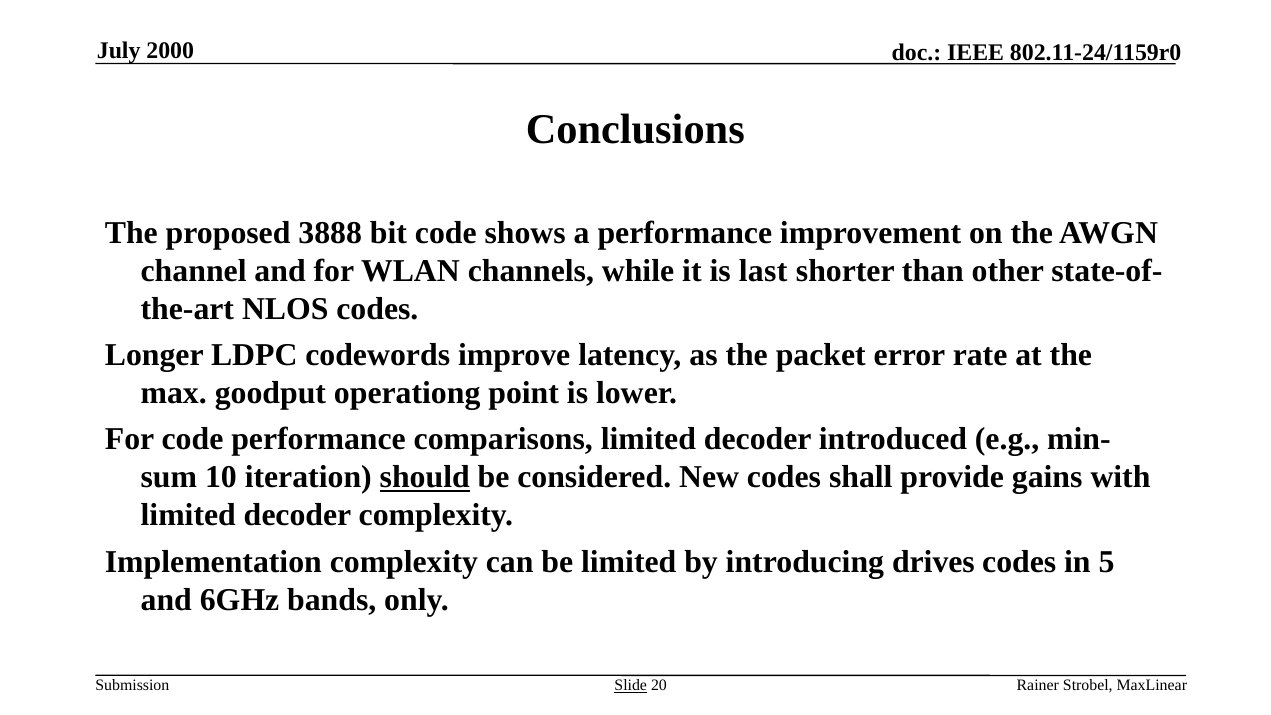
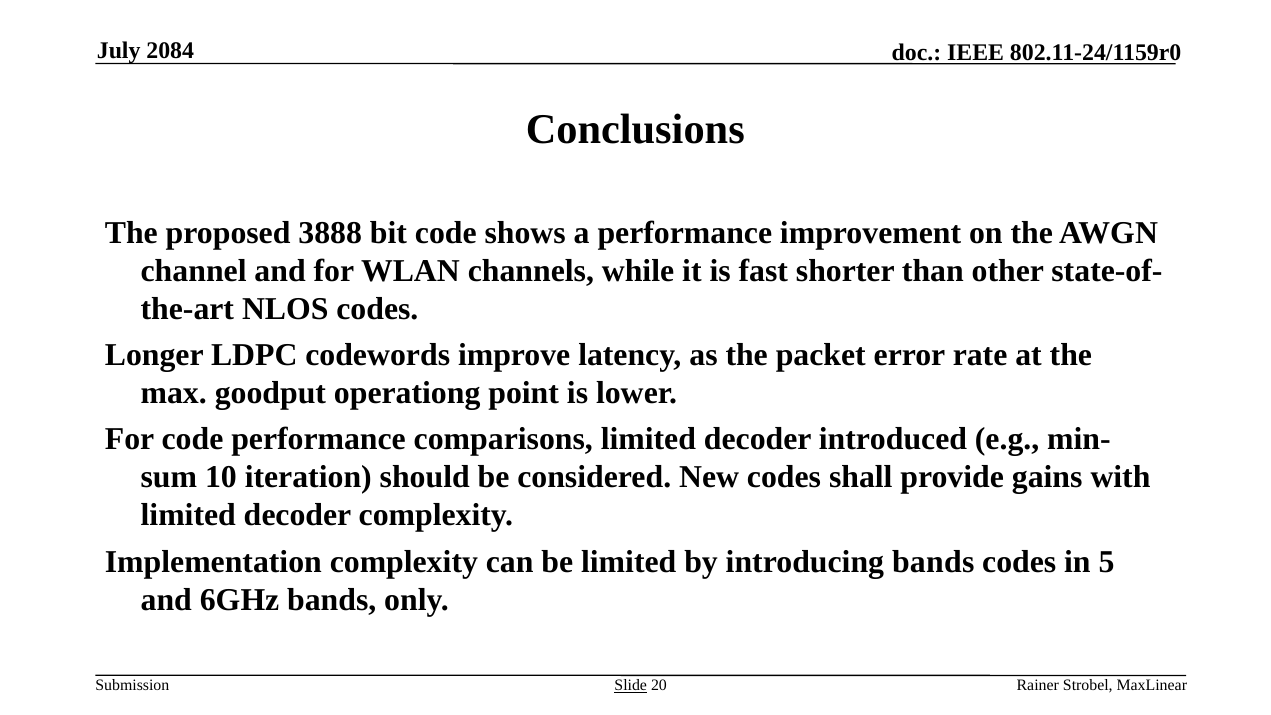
2000: 2000 -> 2084
last: last -> fast
should underline: present -> none
introducing drives: drives -> bands
